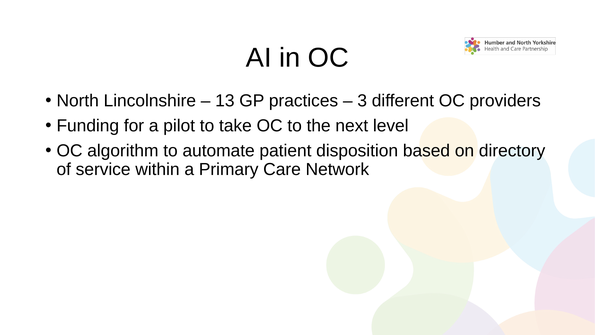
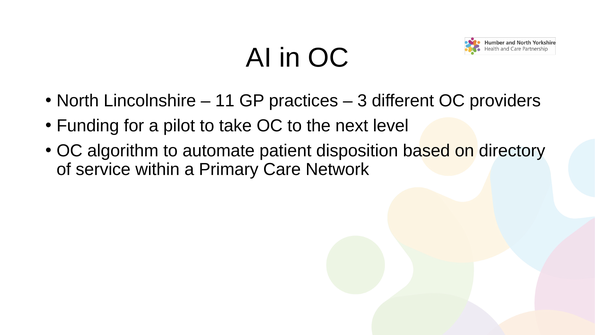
13: 13 -> 11
